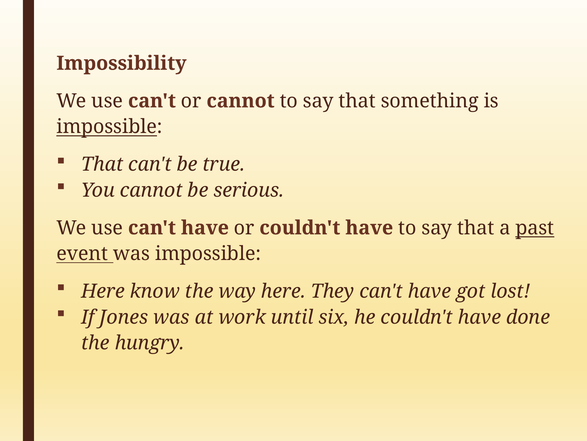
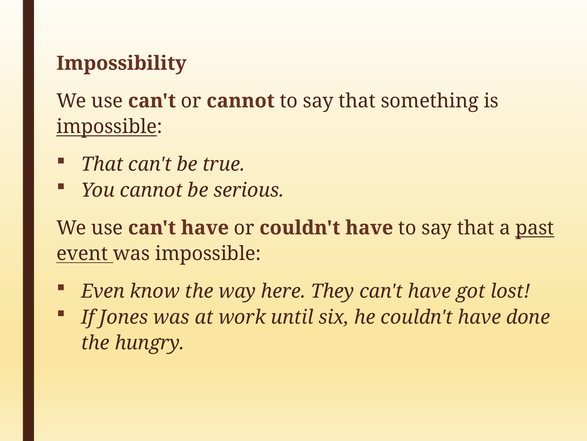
Here at (103, 291): Here -> Even
